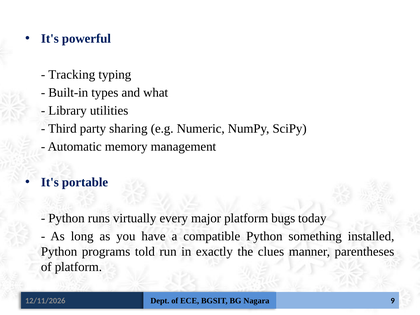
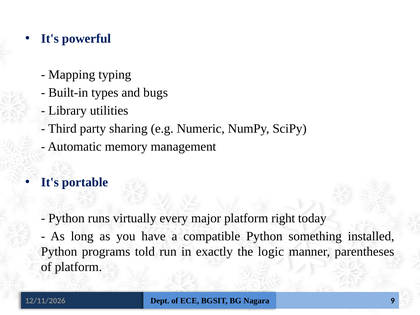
Tracking: Tracking -> Mapping
what: what -> bugs
bugs: bugs -> right
clues: clues -> logic
